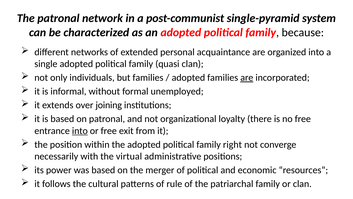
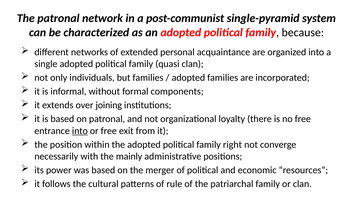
are at (247, 78) underline: present -> none
unemployed: unemployed -> components
virtual: virtual -> mainly
